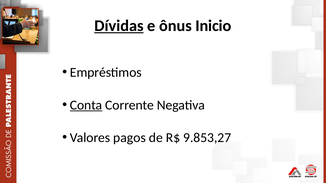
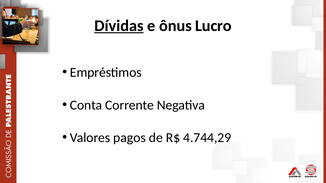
Inicio: Inicio -> Lucro
Conta underline: present -> none
9.853,27: 9.853,27 -> 4.744,29
